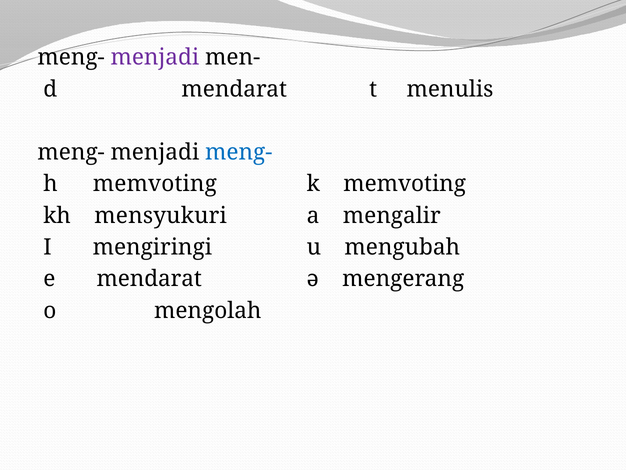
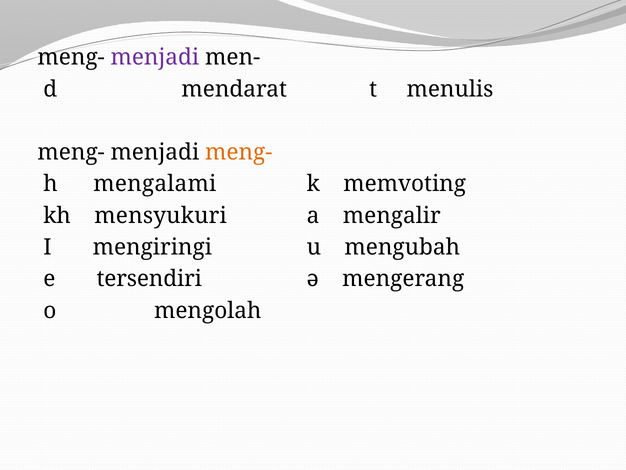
meng- at (239, 152) colour: blue -> orange
h memvoting: memvoting -> mengalami
e mendarat: mendarat -> tersendiri
